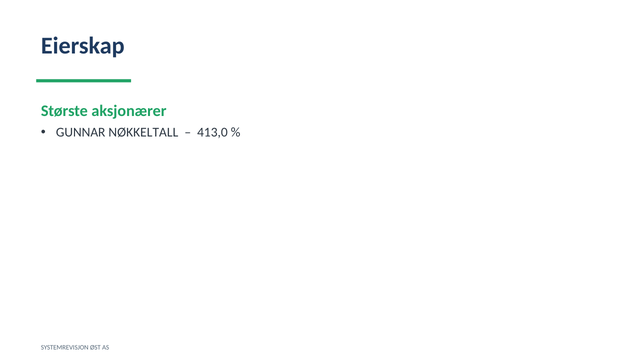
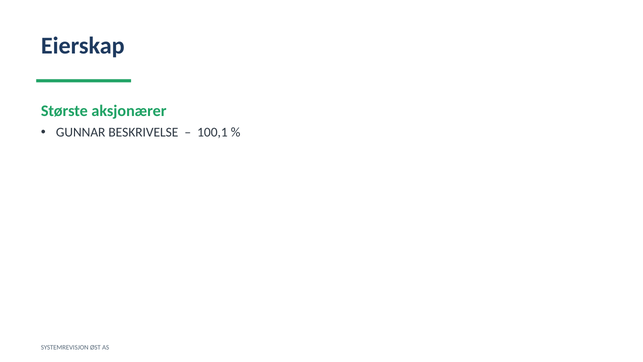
NØKKELTALL: NØKKELTALL -> BESKRIVELSE
413,0: 413,0 -> 100,1
